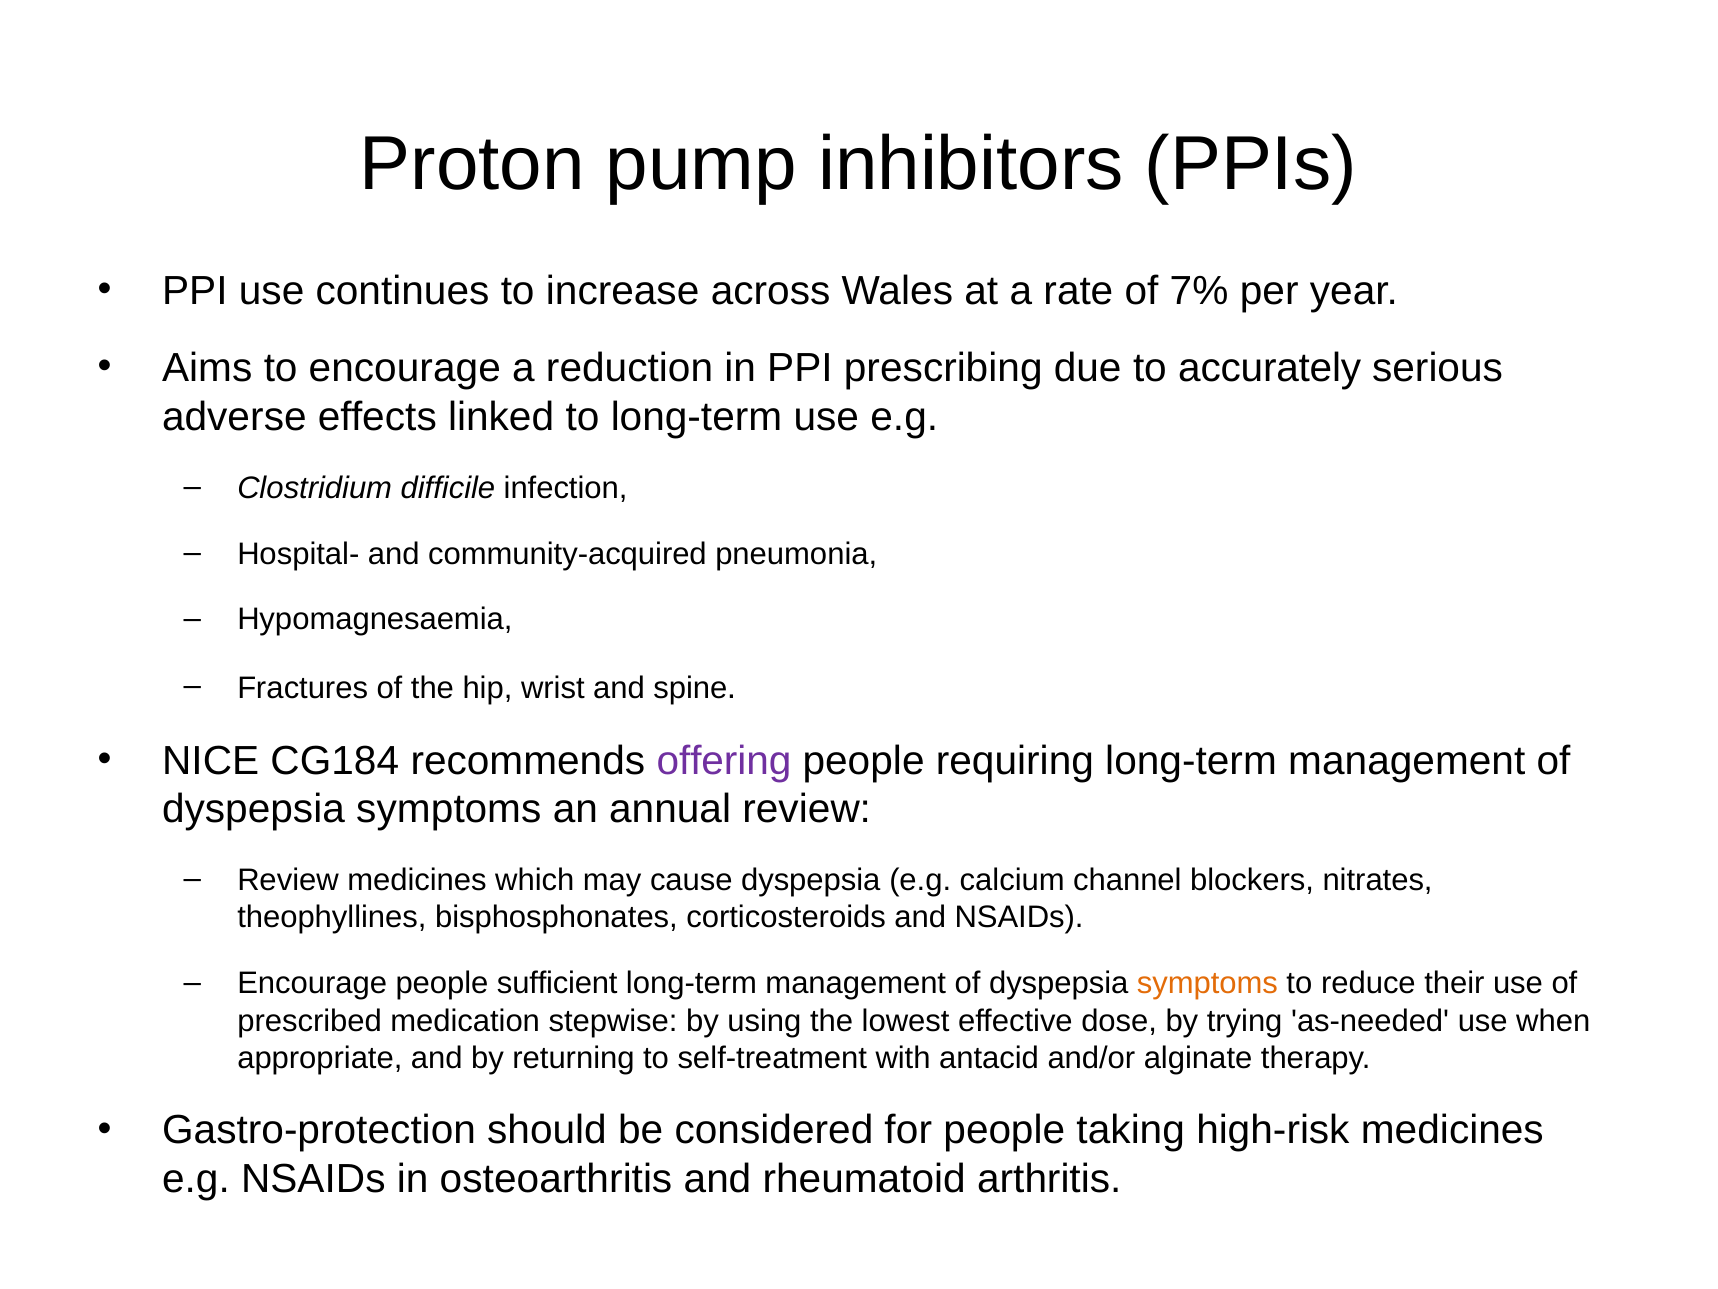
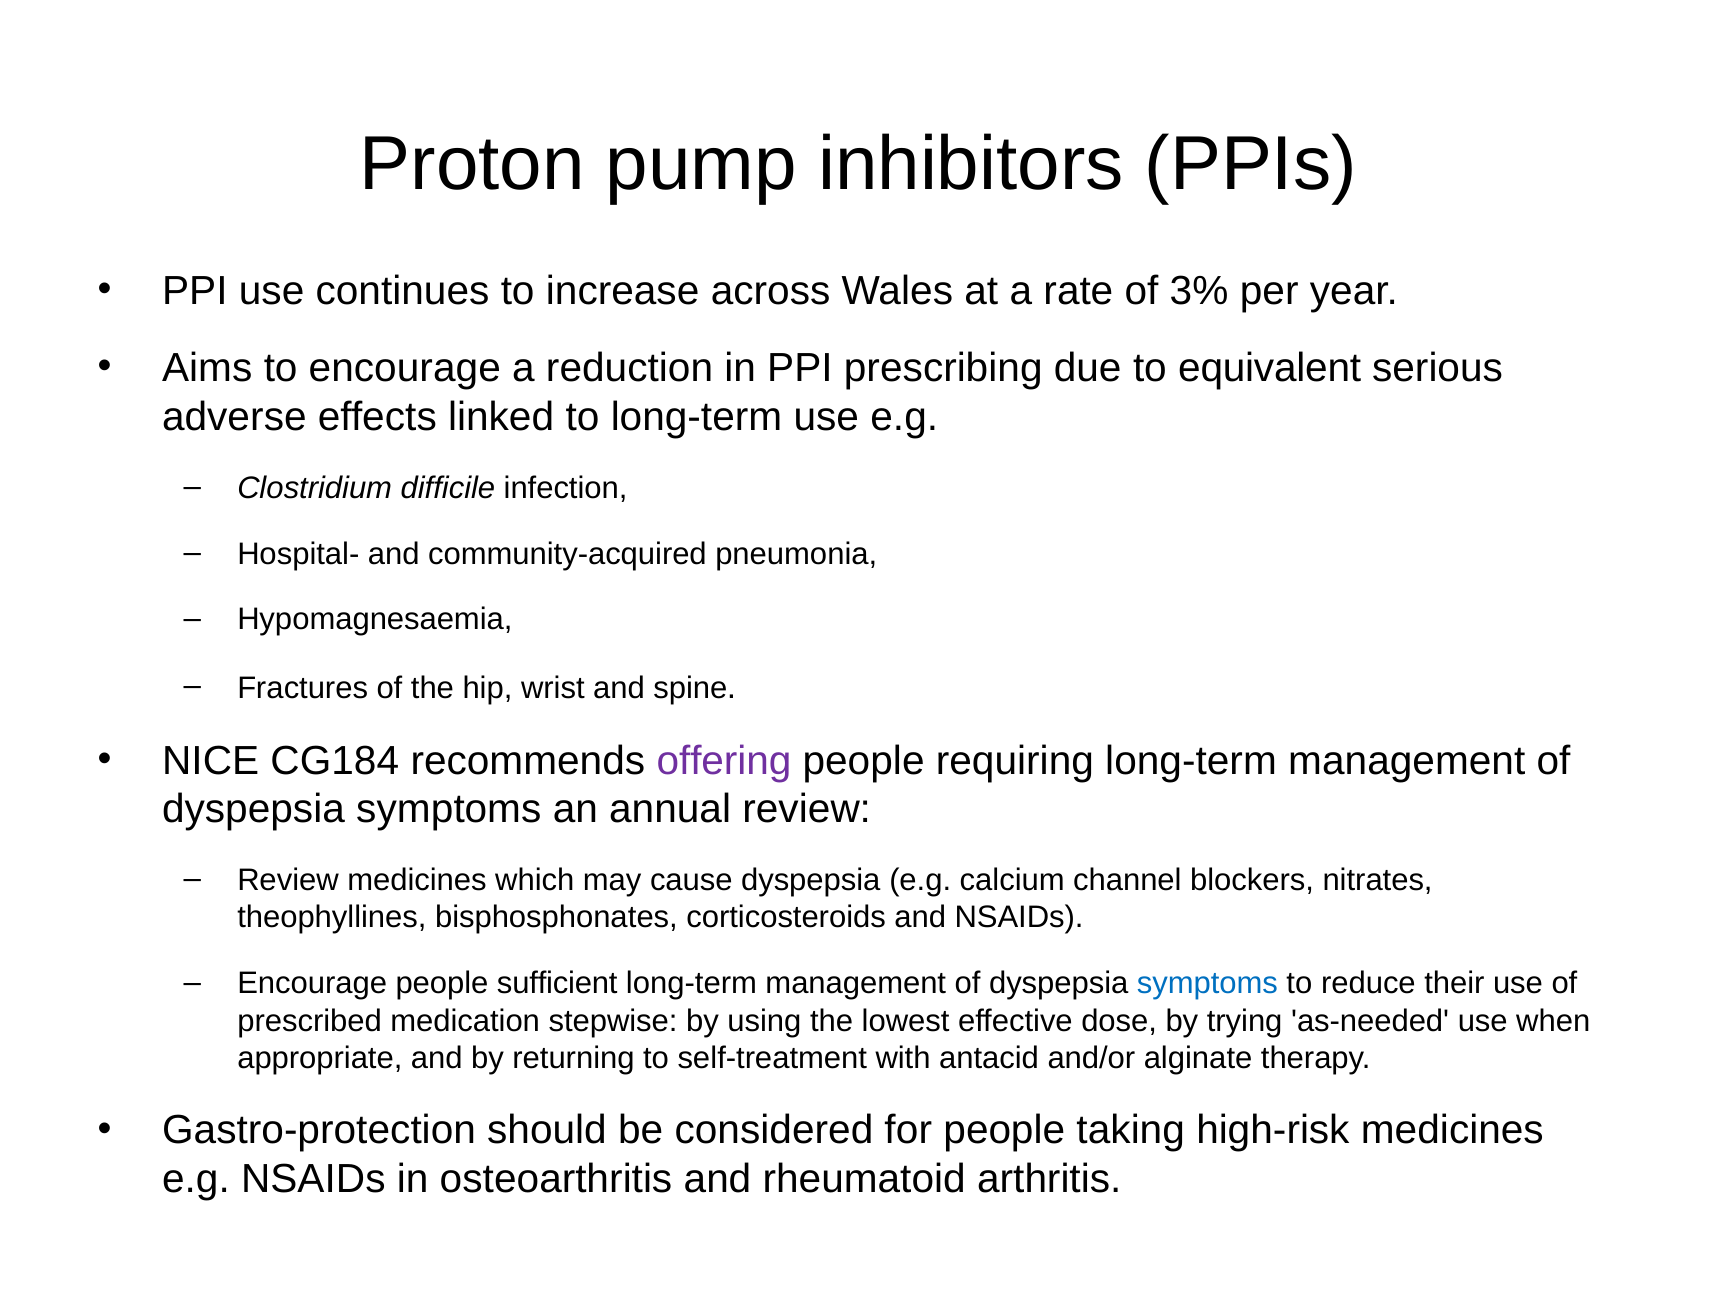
7%: 7% -> 3%
accurately: accurately -> equivalent
symptoms at (1207, 983) colour: orange -> blue
